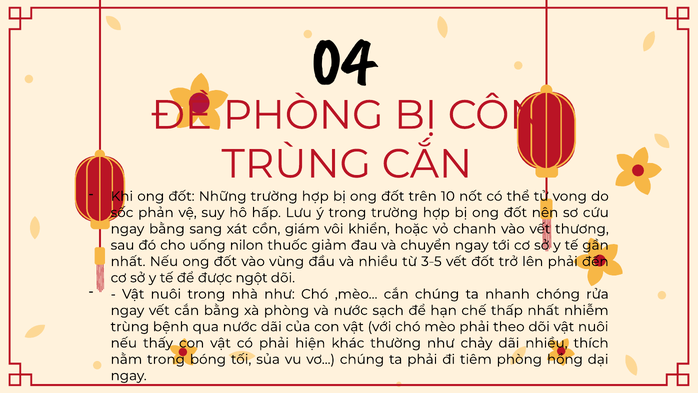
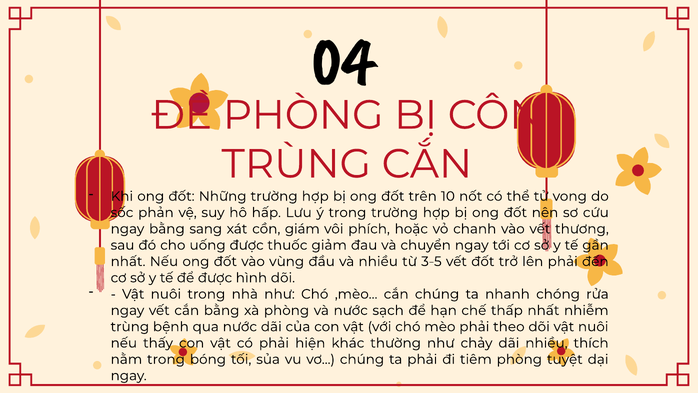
khiển: khiển -> phích
uống nilon: nilon -> được
ngột: ngột -> hình
hồng: hồng -> tuyệt
